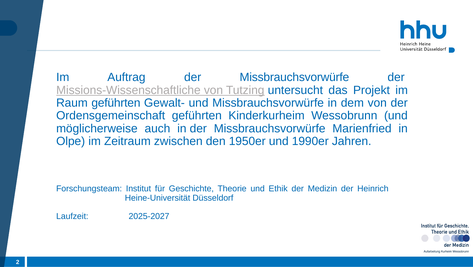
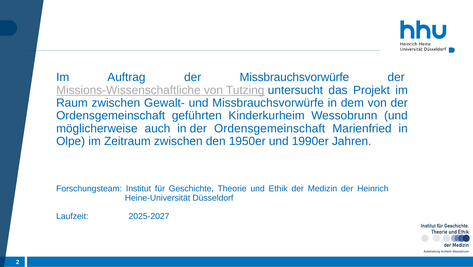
Raum geführten: geführten -> zwischen
in der Missbrauchsvorwürfe: Missbrauchsvorwürfe -> Ordensgemeinschaft
